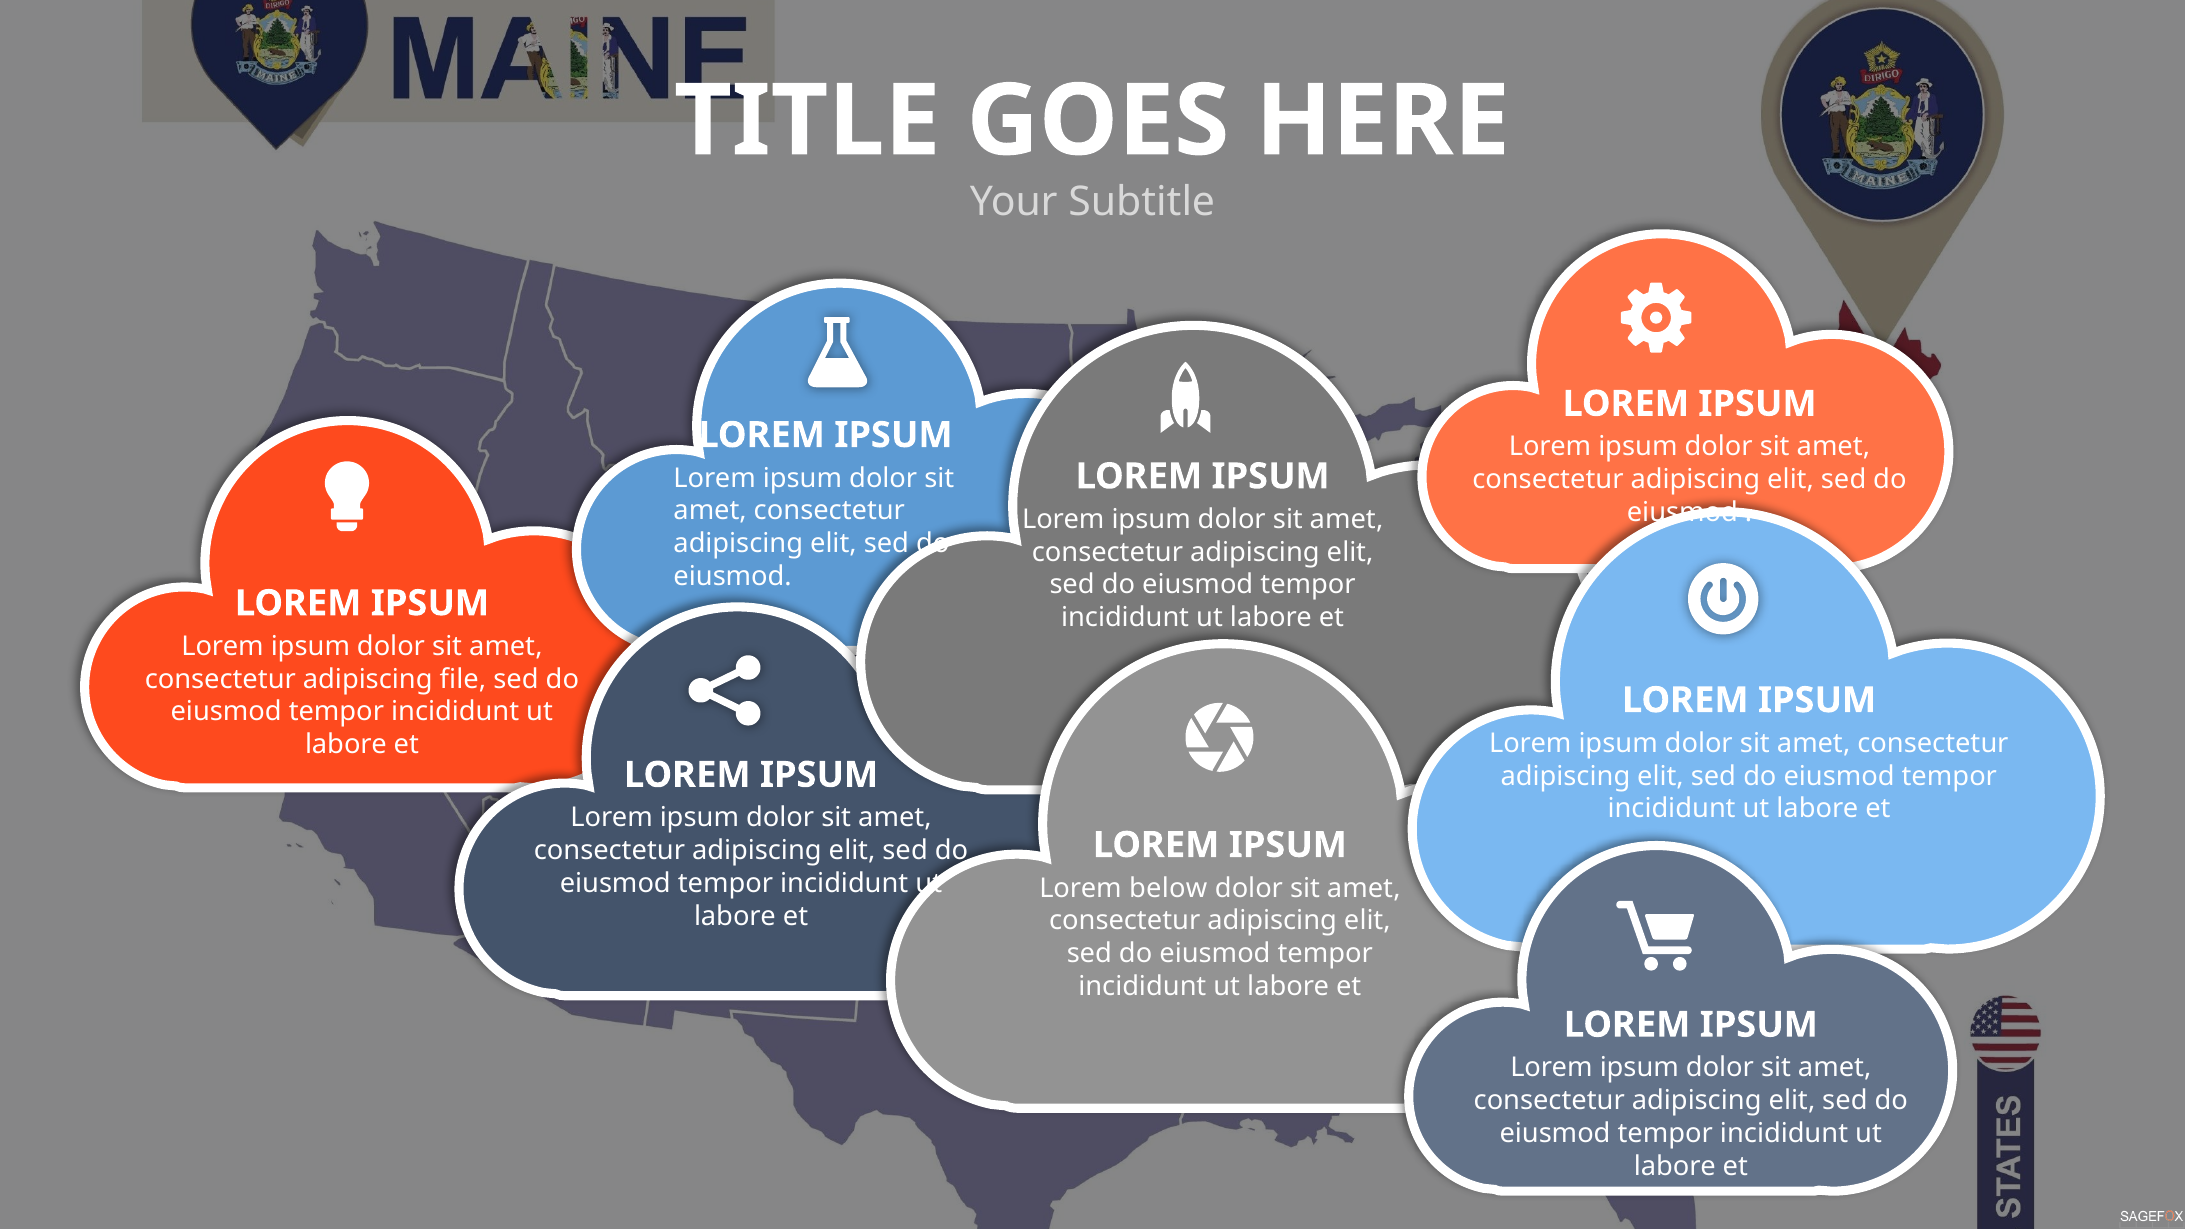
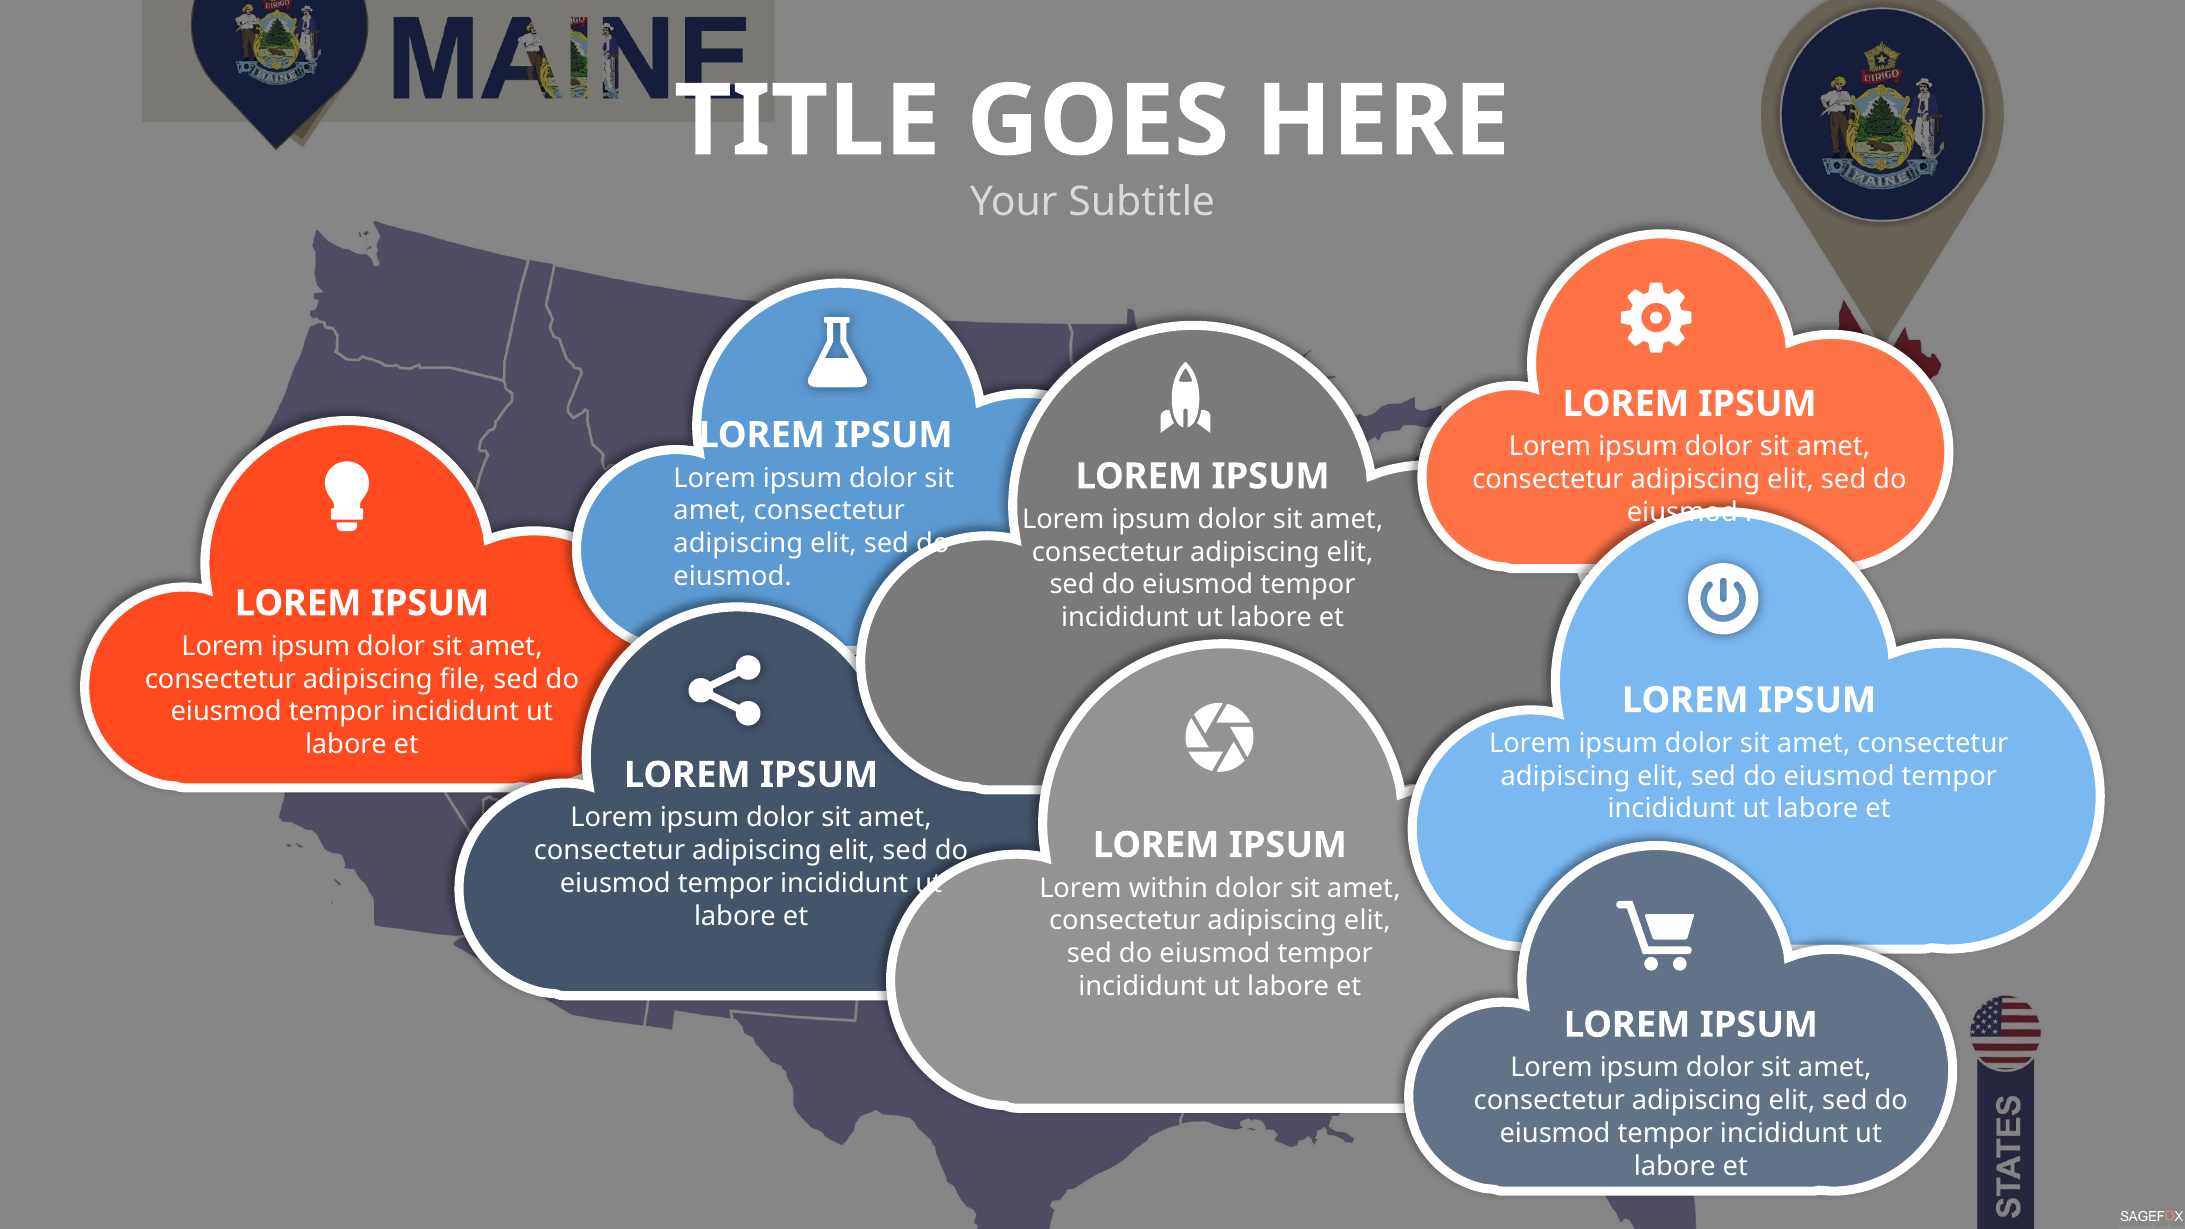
below: below -> within
